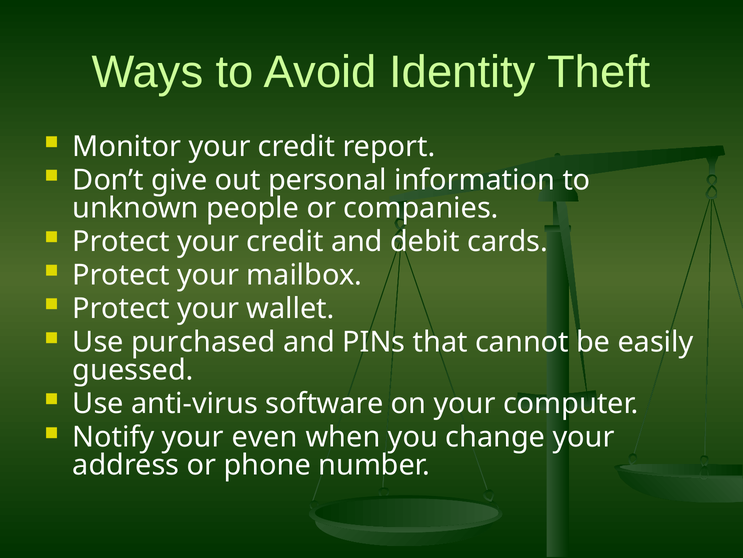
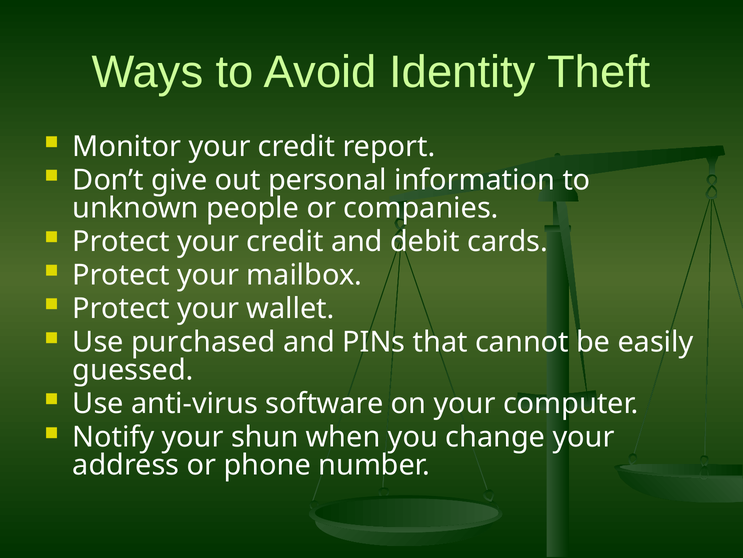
even: even -> shun
